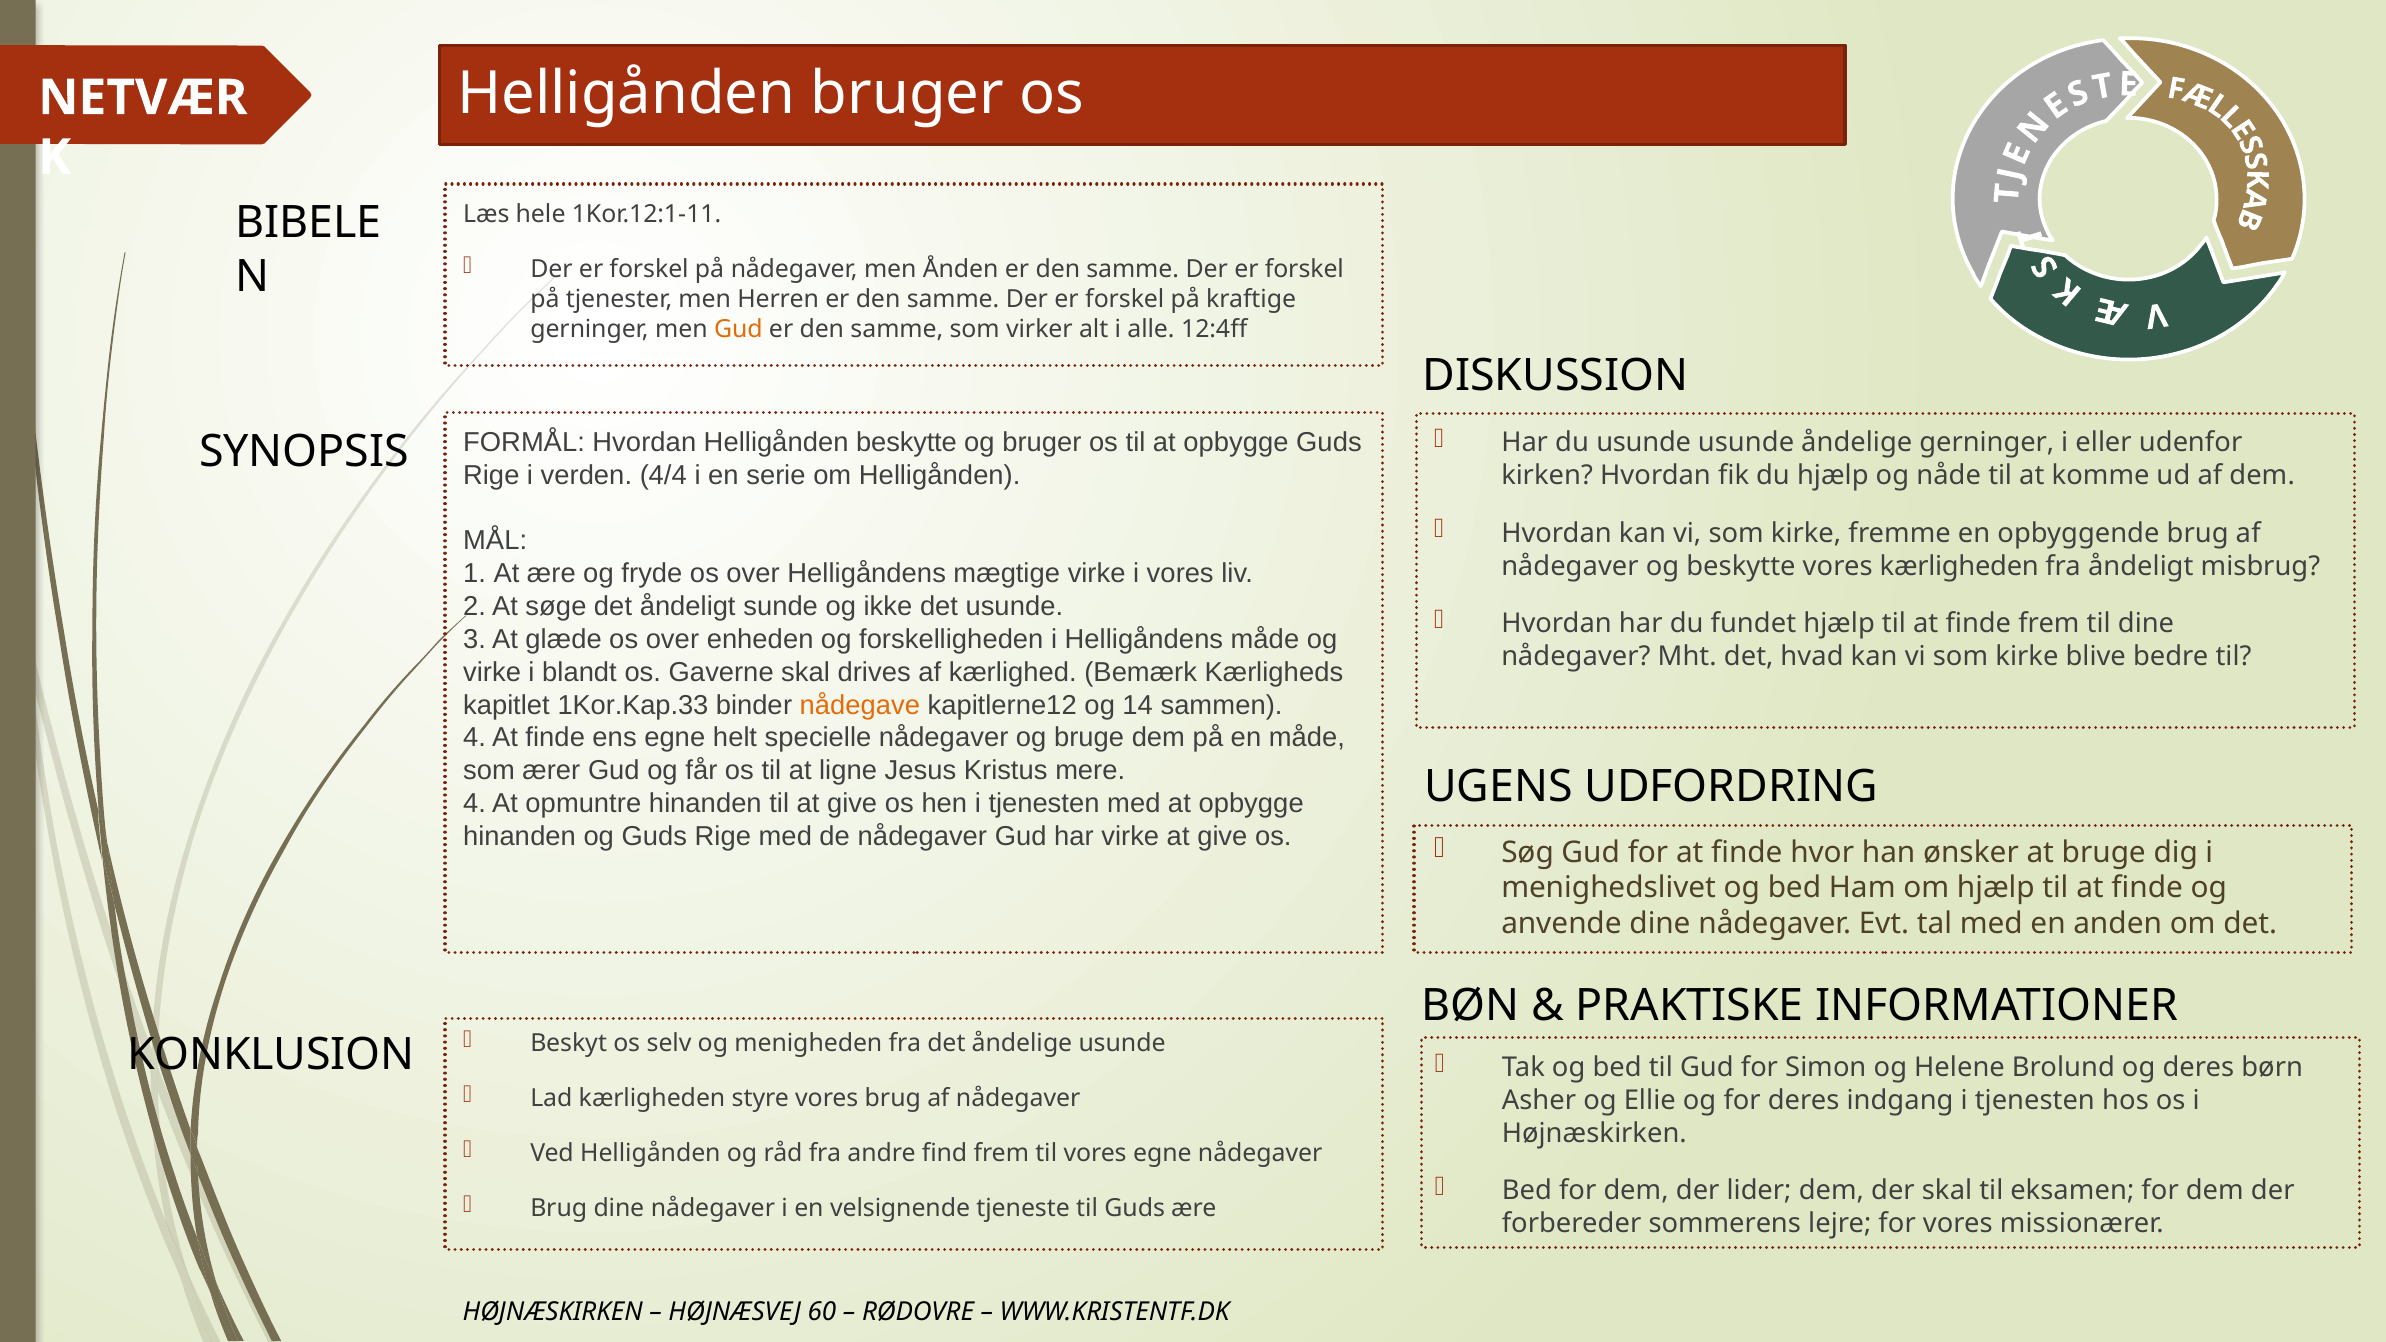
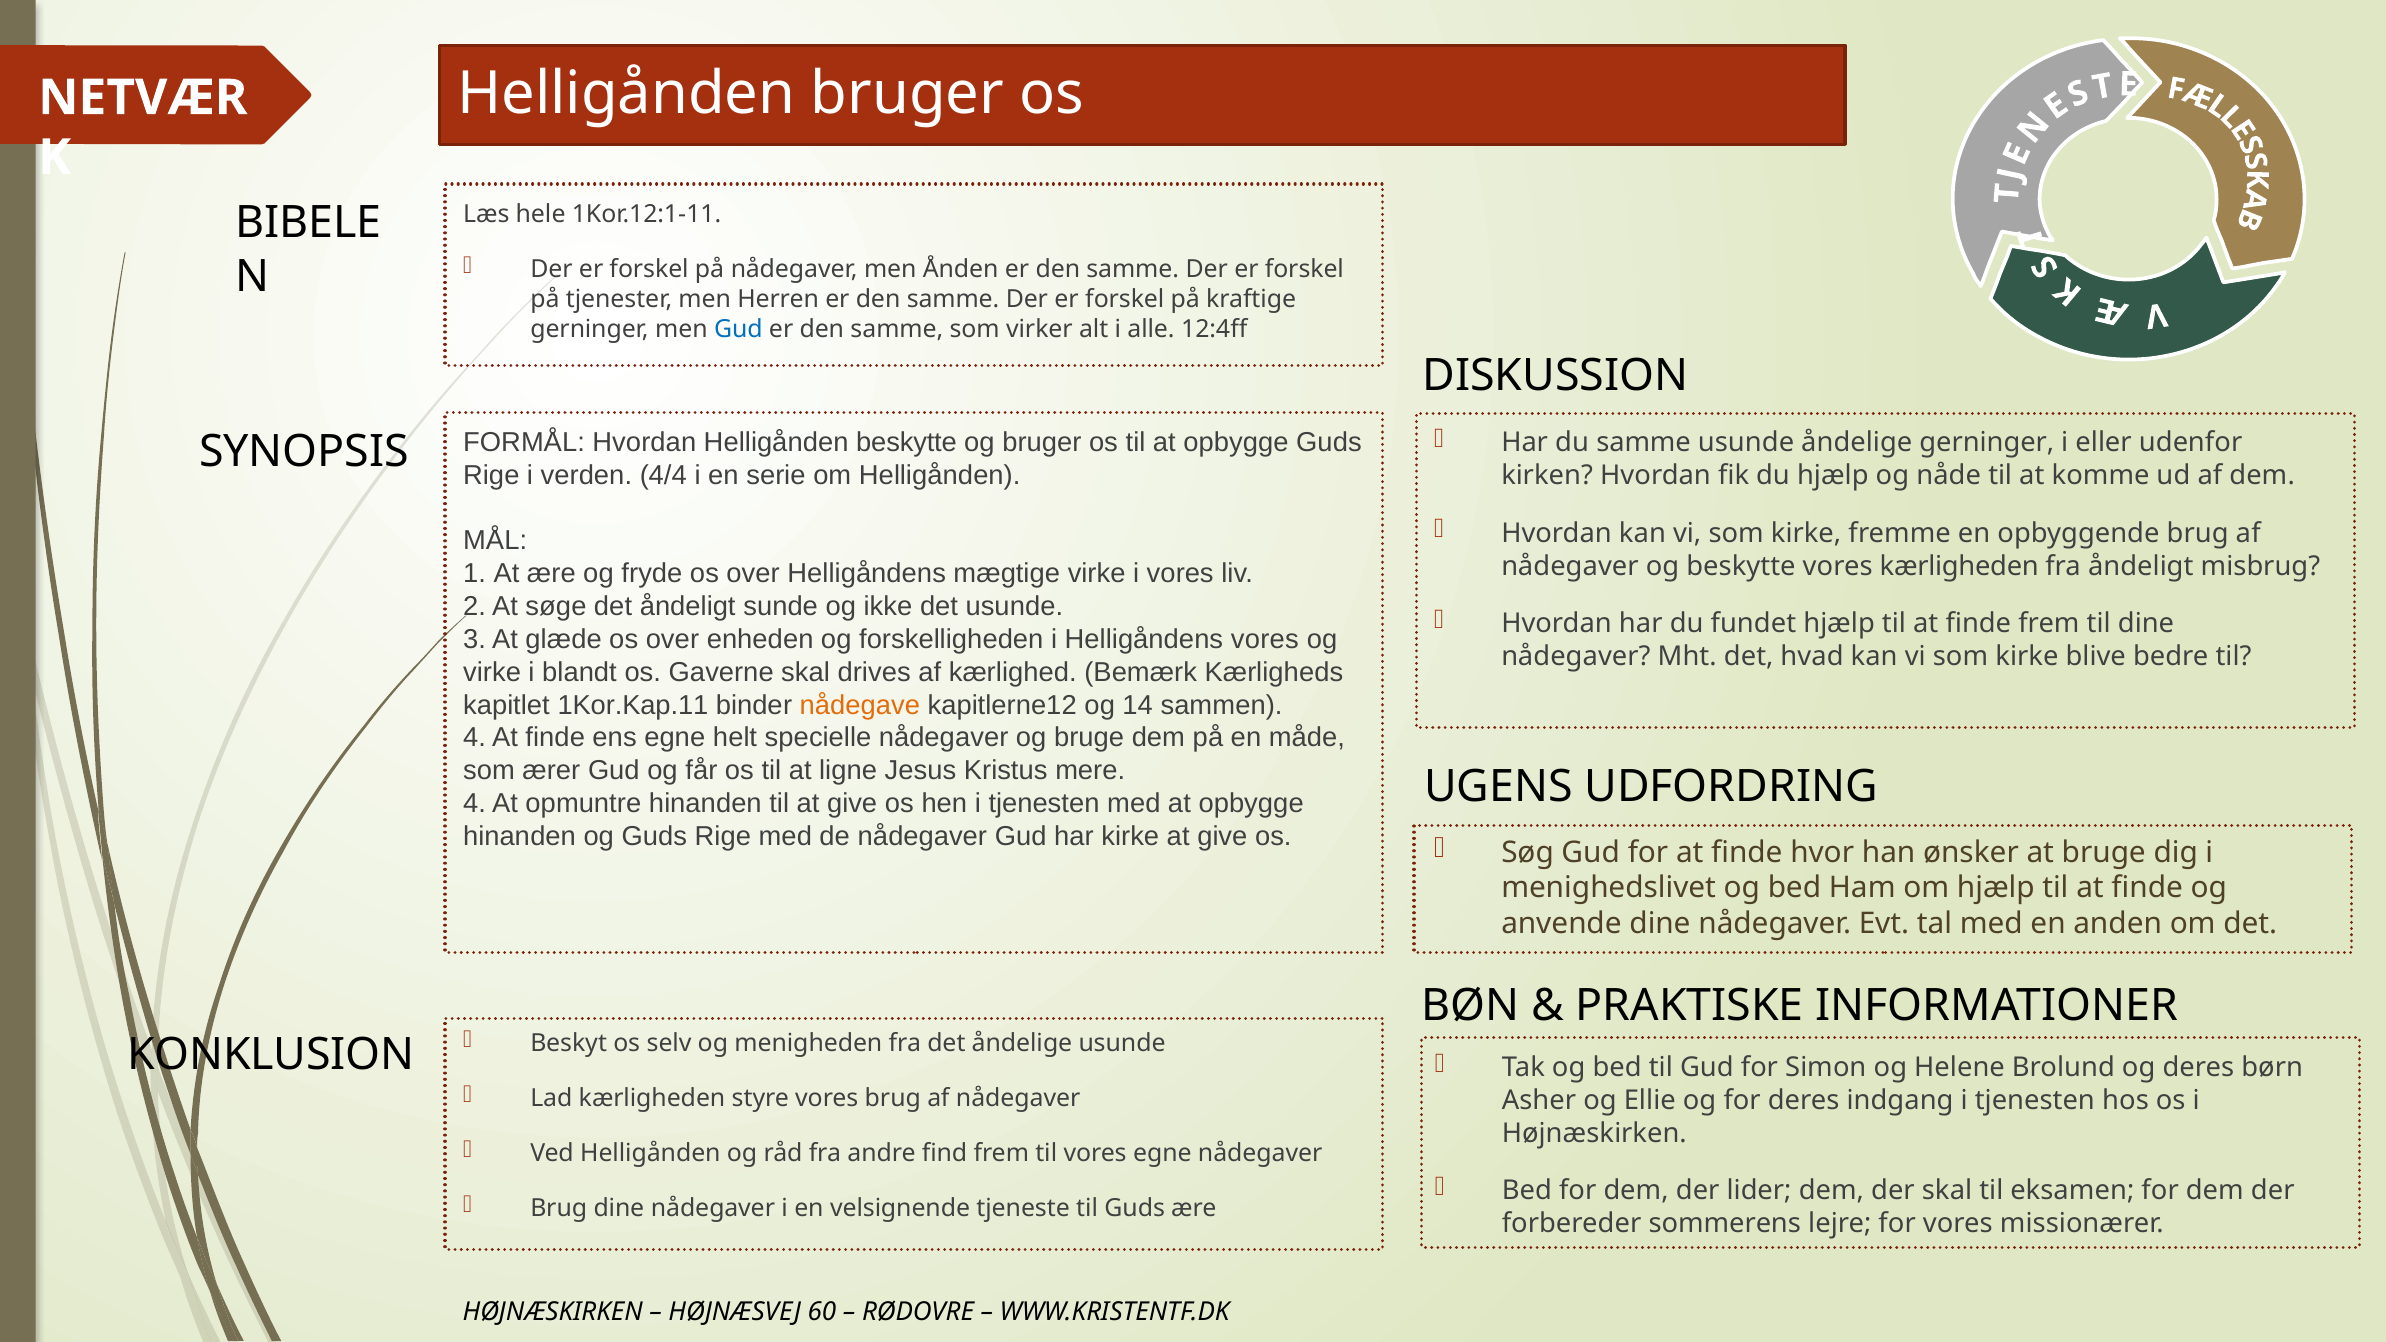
Gud at (738, 329) colour: orange -> blue
du usunde: usunde -> samme
Helligåndens måde: måde -> vores
1Kor.Kap.33: 1Kor.Kap.33 -> 1Kor.Kap.11
har virke: virke -> kirke
